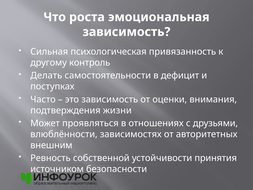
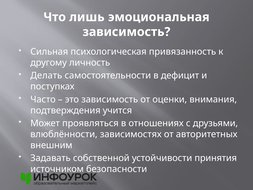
роста: роста -> лишь
контроль: контроль -> личность
жизни: жизни -> учится
Ревность: Ревность -> Задавать
